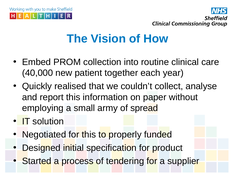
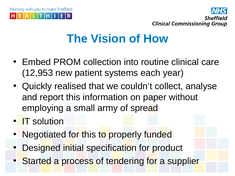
40,000: 40,000 -> 12,953
together: together -> systems
